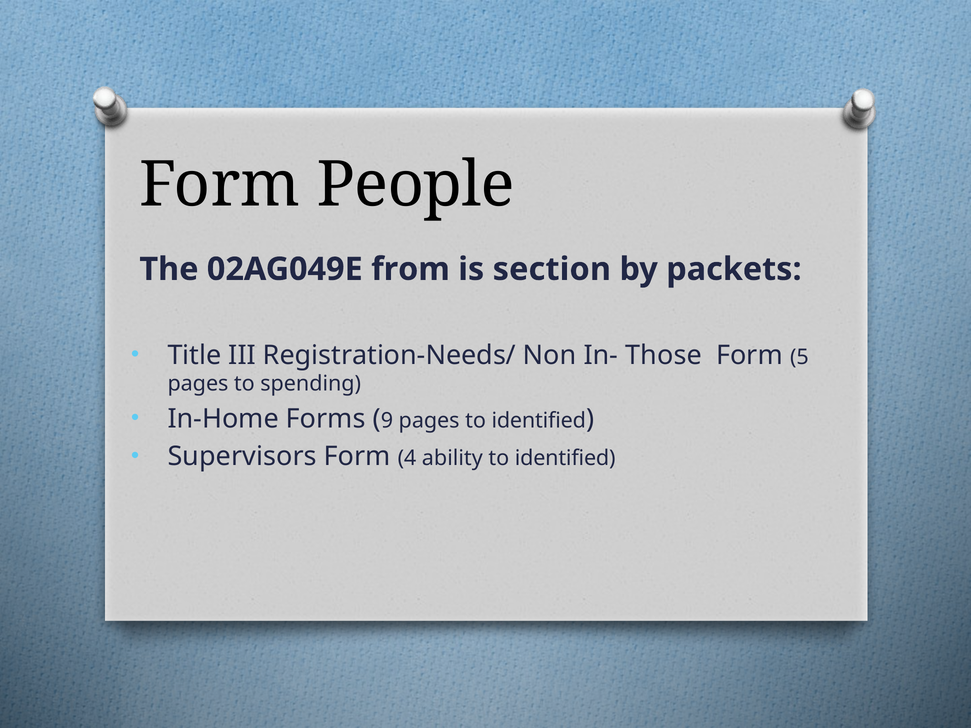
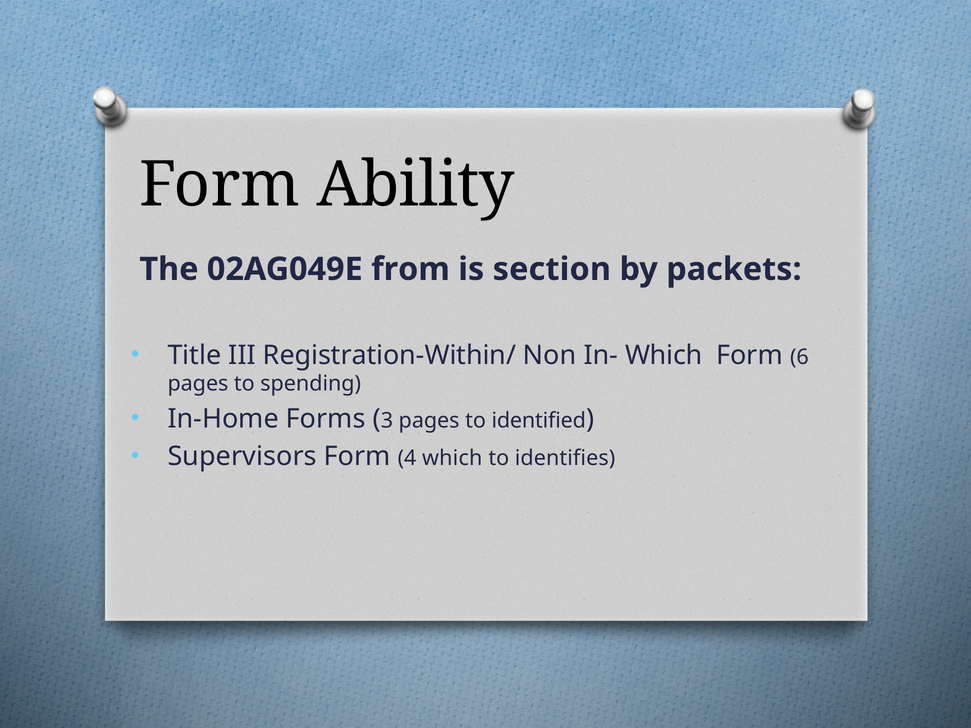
People: People -> Ability
Registration-Needs/: Registration-Needs/ -> Registration-Within/
In- Those: Those -> Which
5: 5 -> 6
9: 9 -> 3
4 ability: ability -> which
identified at (565, 458): identified -> identifies
